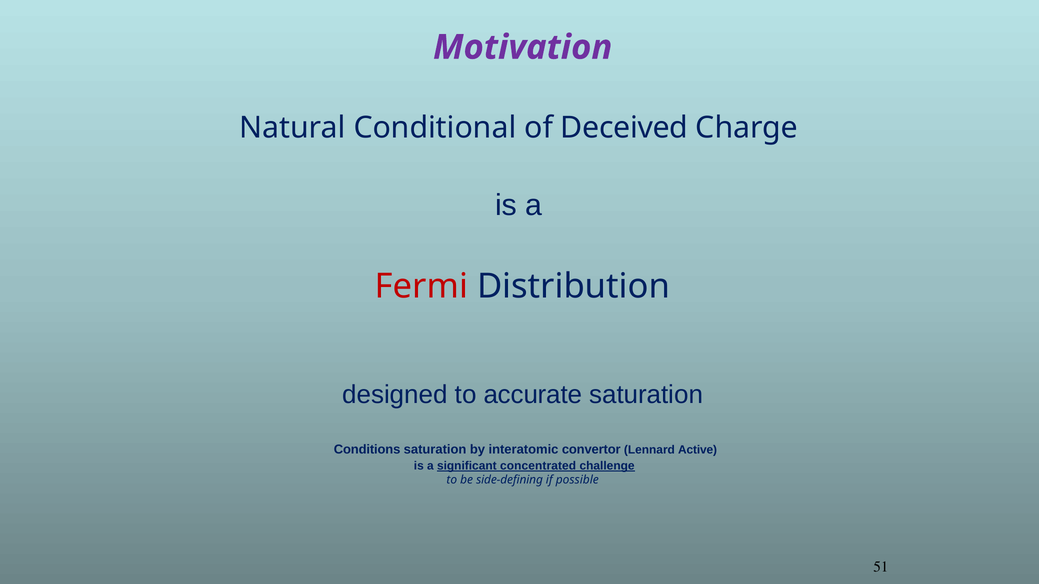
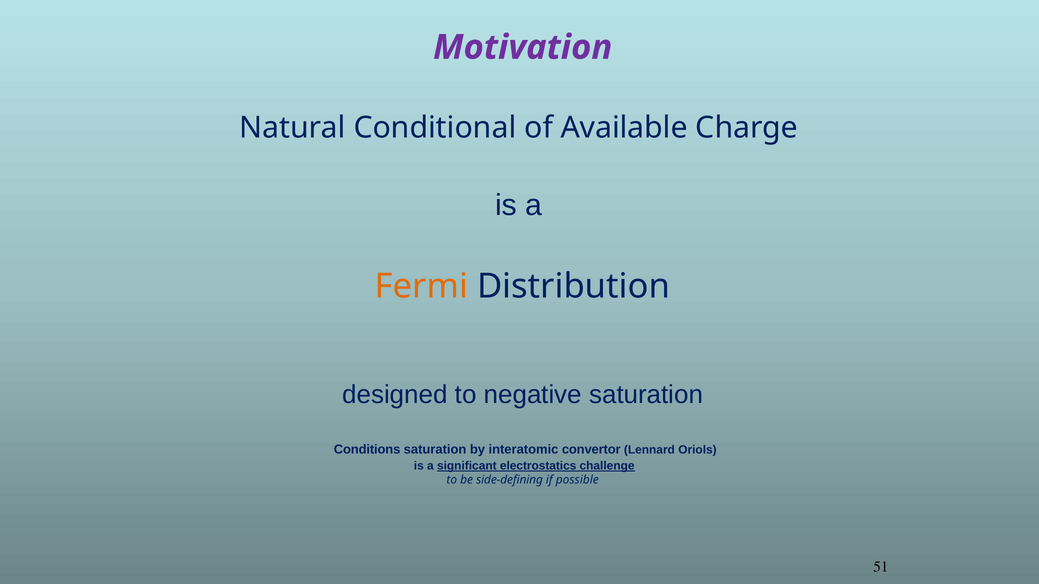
Deceived: Deceived -> Available
Fermi colour: red -> orange
accurate: accurate -> negative
Active: Active -> Oriols
concentrated: concentrated -> electrostatics
